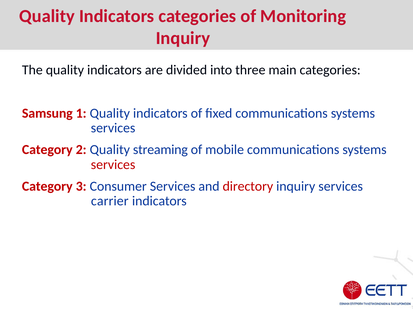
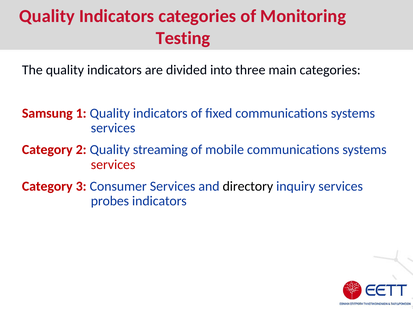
Inquiry at (183, 38): Inquiry -> Testing
directory colour: red -> black
carrier: carrier -> probes
